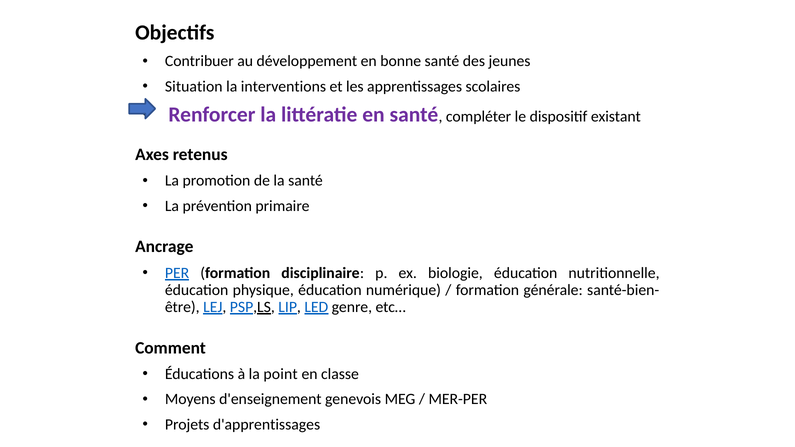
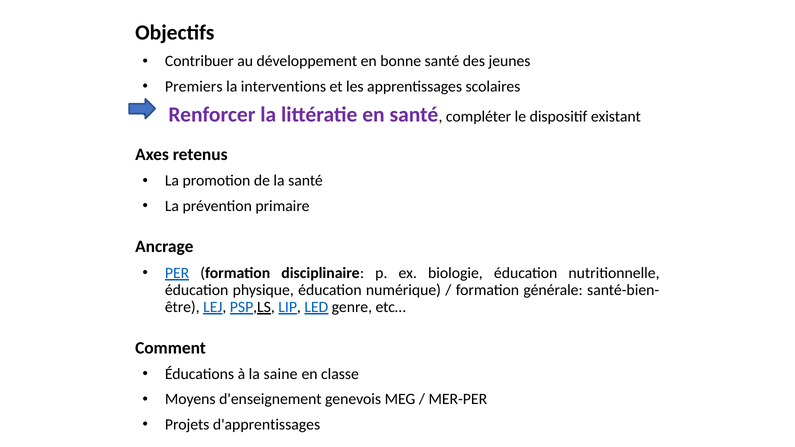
Situation: Situation -> Premiers
point: point -> saine
